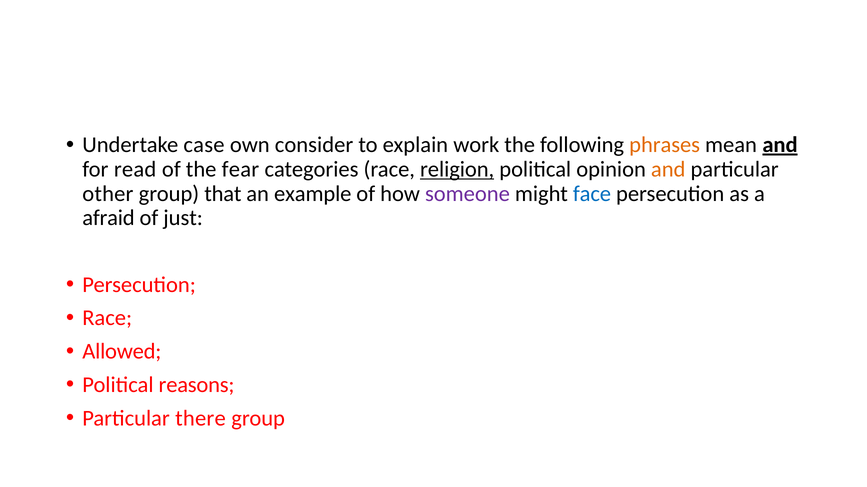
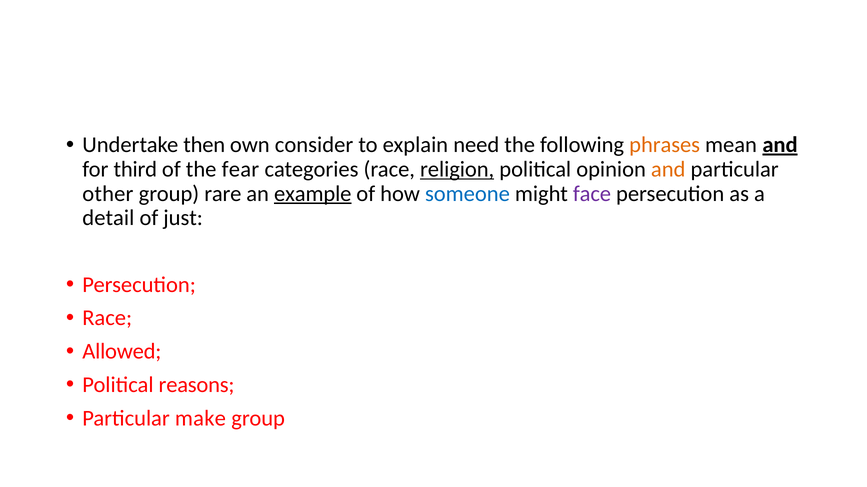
case: case -> then
work: work -> need
read: read -> third
that: that -> rare
example underline: none -> present
someone colour: purple -> blue
face colour: blue -> purple
afraid: afraid -> detail
there: there -> make
